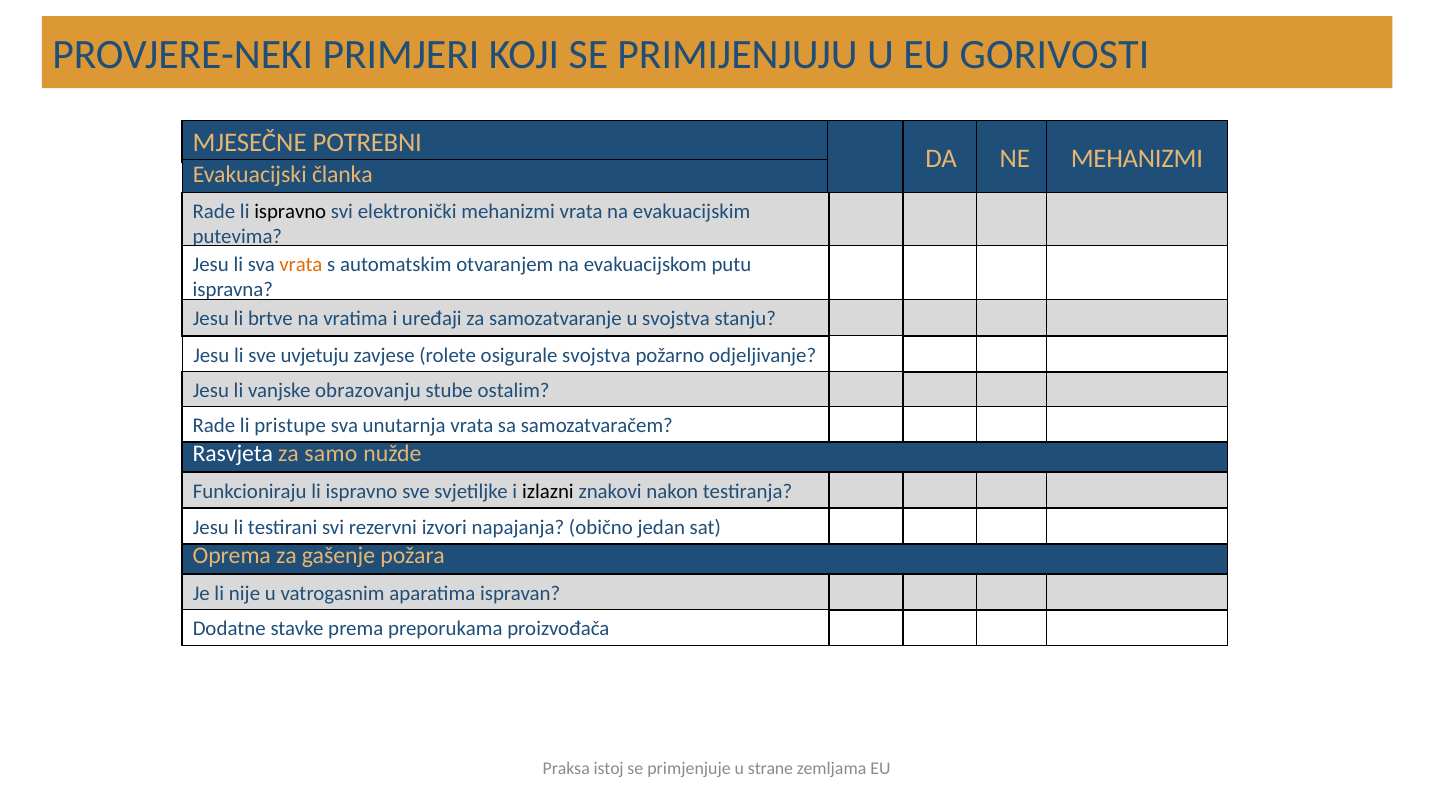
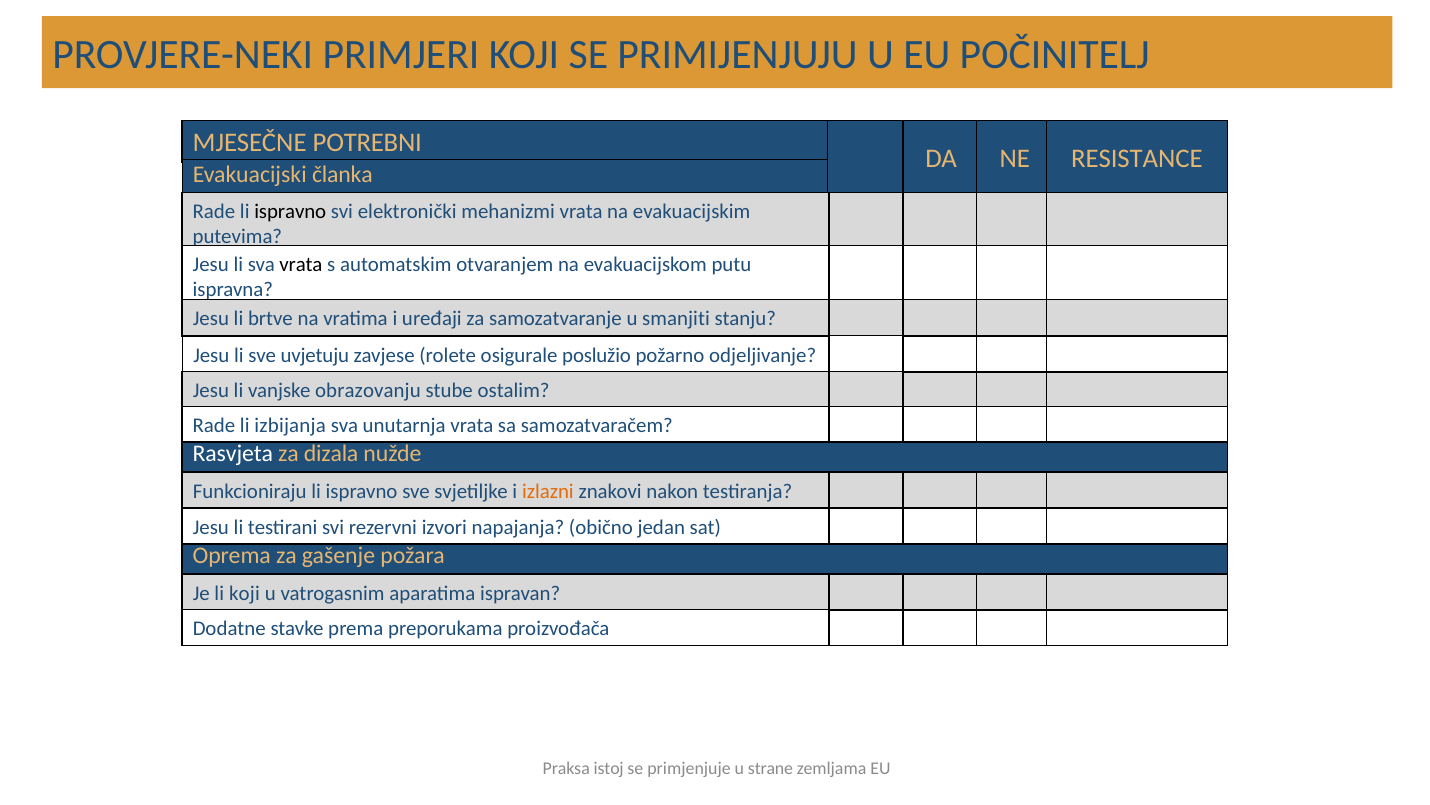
GORIVOSTI: GORIVOSTI -> POČINITELJ
MEHANIZMI at (1137, 158): MEHANIZMI -> RESISTANCE
vrata at (301, 264) colour: orange -> black
u svojstva: svojstva -> smanjiti
osigurale svojstva: svojstva -> poslužio
pristupe: pristupe -> izbijanja
samo: samo -> dizala
izlazni colour: black -> orange
li nije: nije -> koji
